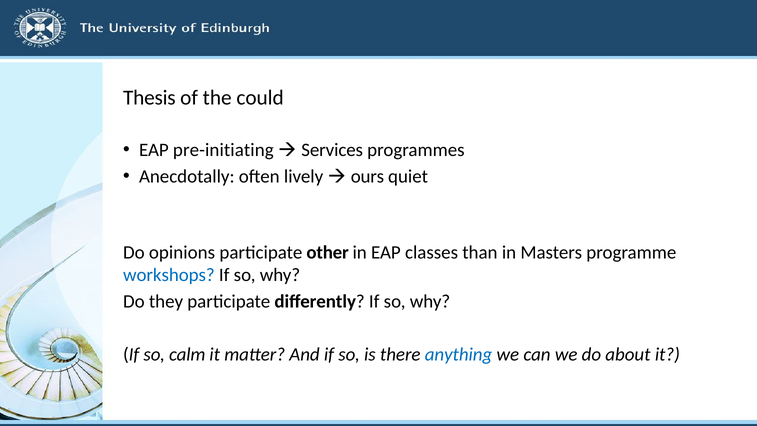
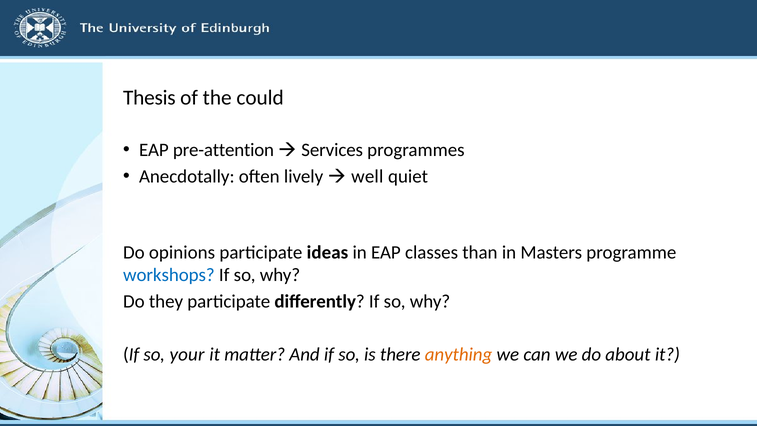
pre-initiating: pre-initiating -> pre-attention
ours: ours -> well
other: other -> ideas
calm: calm -> your
anything colour: blue -> orange
